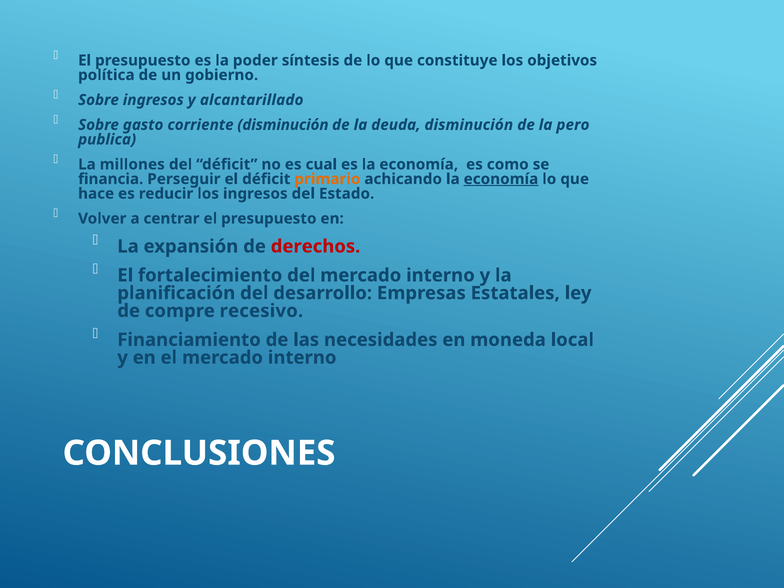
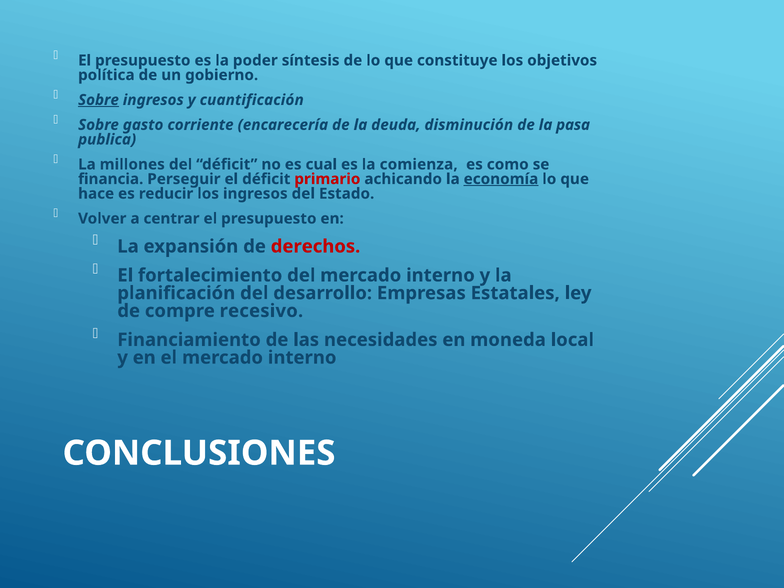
Sobre at (98, 100) underline: none -> present
alcantarillado: alcantarillado -> cuantificación
corriente disminución: disminución -> encarecería
pero: pero -> pasa
es la economía: economía -> comienza
primario colour: orange -> red
